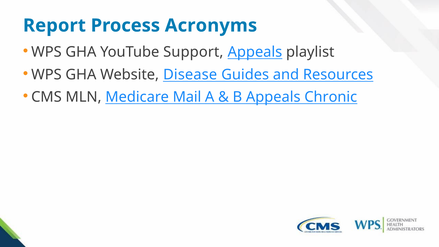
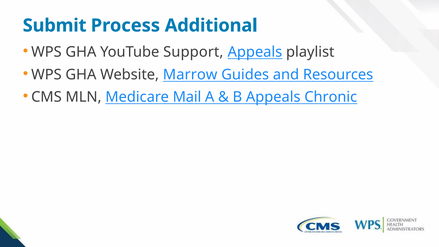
Report: Report -> Submit
Acronyms: Acronyms -> Additional
Disease: Disease -> Marrow
